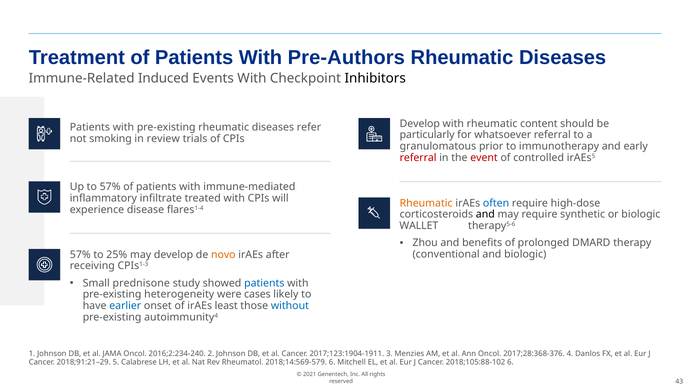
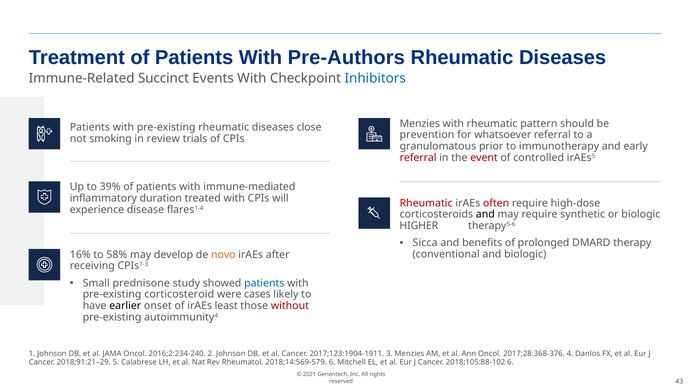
Induced: Induced -> Succinct
Inhibitors colour: black -> blue
Develop at (420, 124): Develop -> Menzies
content: content -> pattern
refer: refer -> close
particularly: particularly -> prevention
to 57%: 57% -> 39%
infiltrate: infiltrate -> duration
Rheumatic at (426, 203) colour: orange -> red
often colour: blue -> red
WALLET: WALLET -> HIGHER
Zhou: Zhou -> Sicca
57% at (80, 255): 57% -> 16%
25%: 25% -> 58%
heterogeneity: heterogeneity -> corticosteroid
earlier colour: blue -> black
without colour: blue -> red
